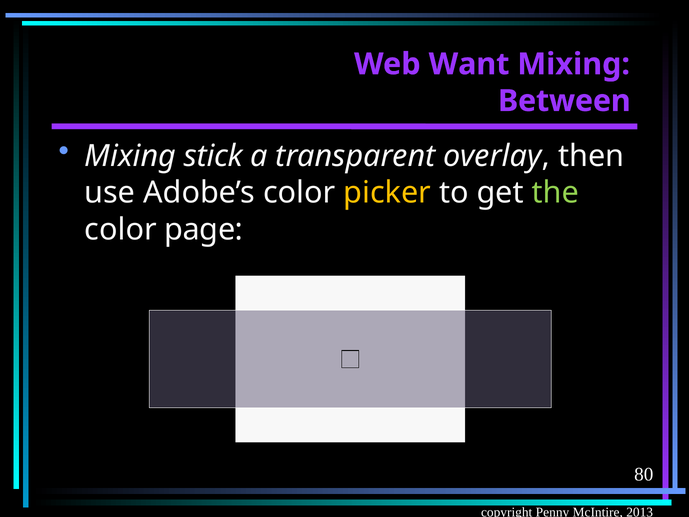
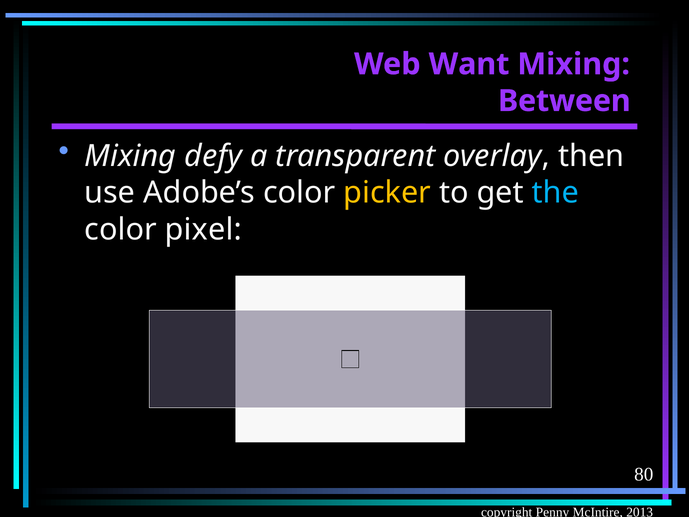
stick: stick -> defy
the colour: light green -> light blue
page: page -> pixel
